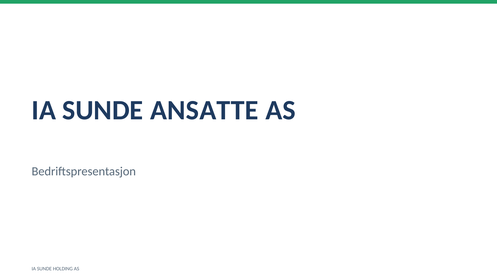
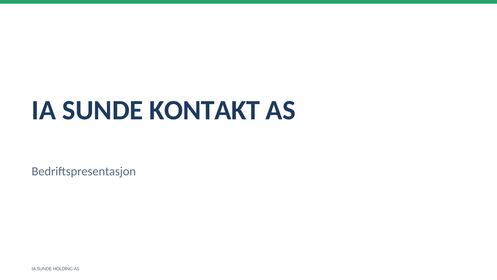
ANSATTE: ANSATTE -> KONTAKT
